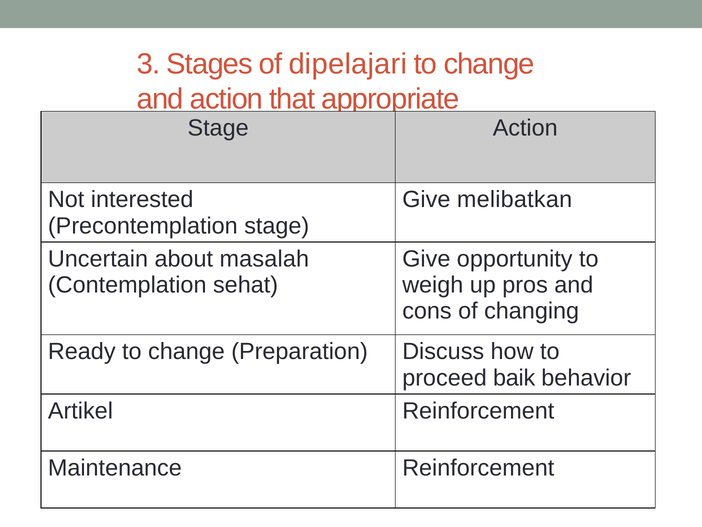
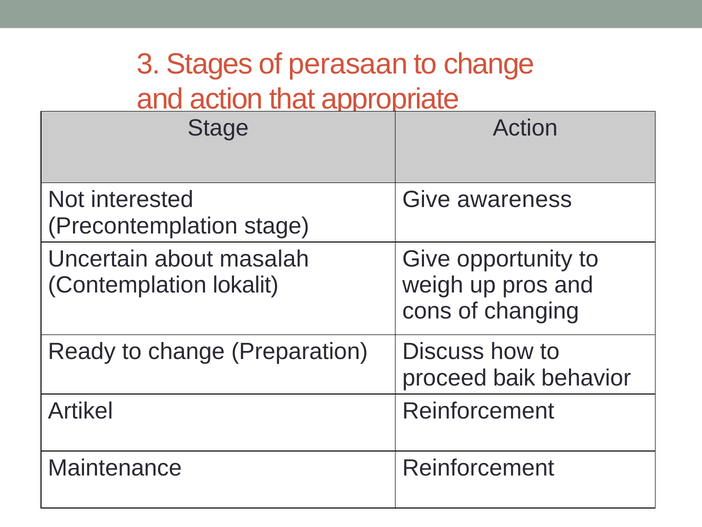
dipelajari: dipelajari -> perasaan
melibatkan: melibatkan -> awareness
sehat: sehat -> lokalit
